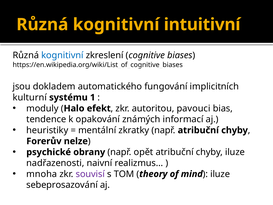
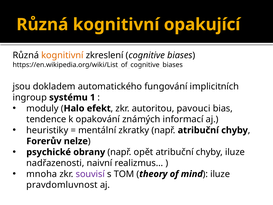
intuitivní: intuitivní -> opakující
kognitivní at (62, 55) colour: blue -> orange
kulturní: kulturní -> ingroup
sebeprosazování: sebeprosazování -> pravdomluvnost
